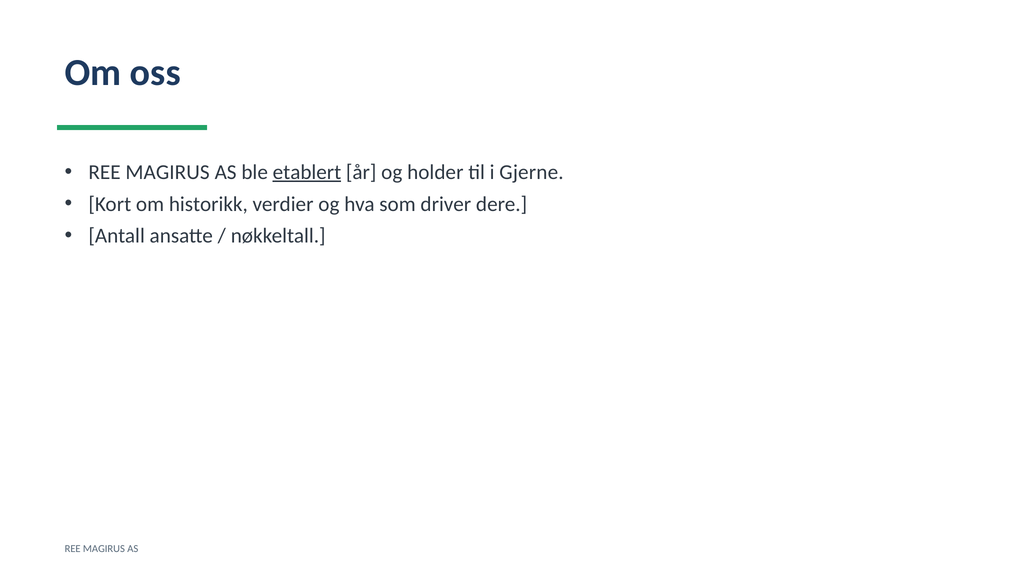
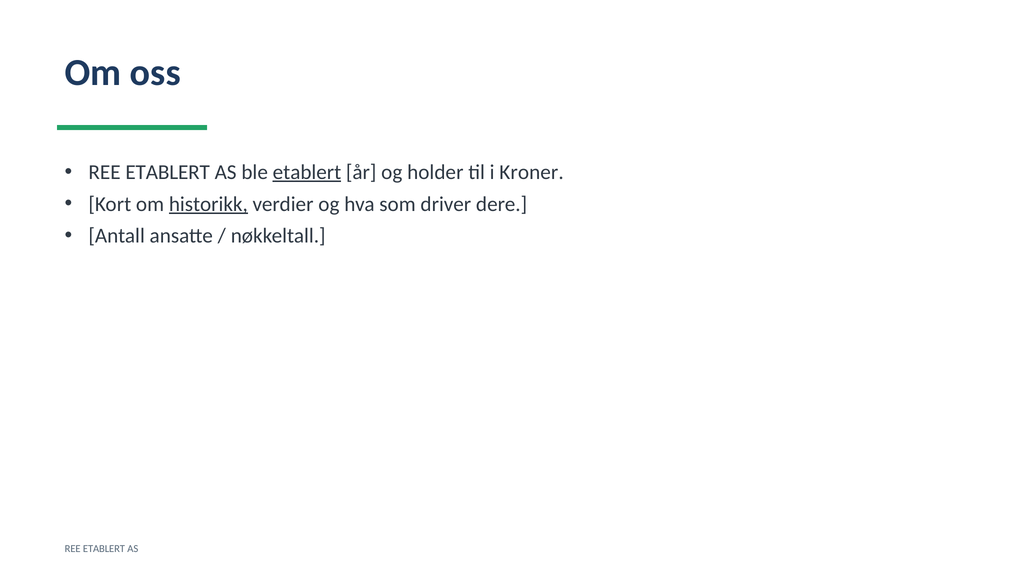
MAGIRUS at (168, 172): MAGIRUS -> ETABLERT
Gjerne: Gjerne -> Kroner
historikk underline: none -> present
MAGIRUS at (104, 548): MAGIRUS -> ETABLERT
